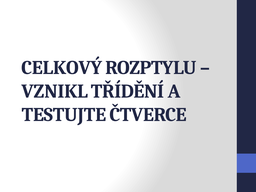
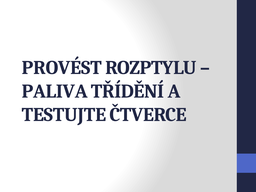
CELKOVÝ: CELKOVÝ -> PROVÉST
VZNIKL: VZNIKL -> PALIVA
